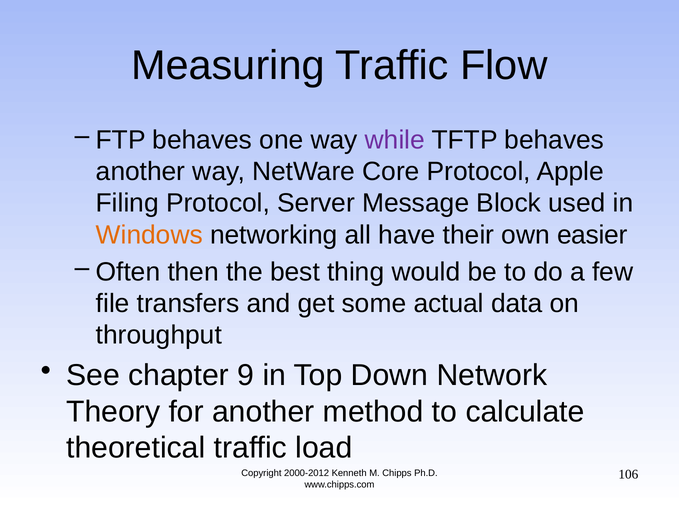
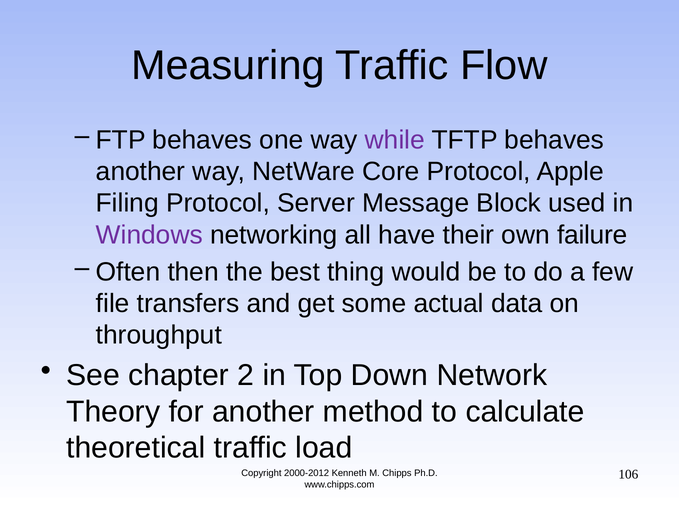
Windows colour: orange -> purple
easier: easier -> failure
9: 9 -> 2
